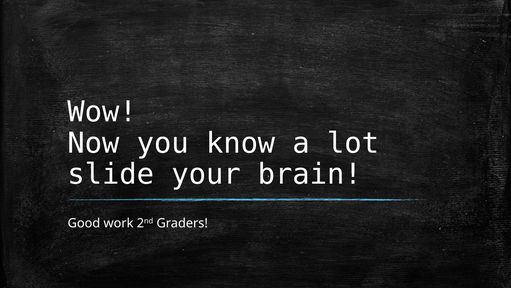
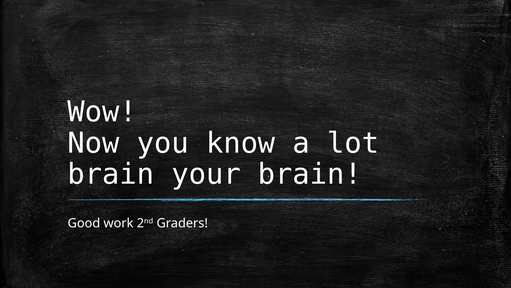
slide at (111, 174): slide -> brain
